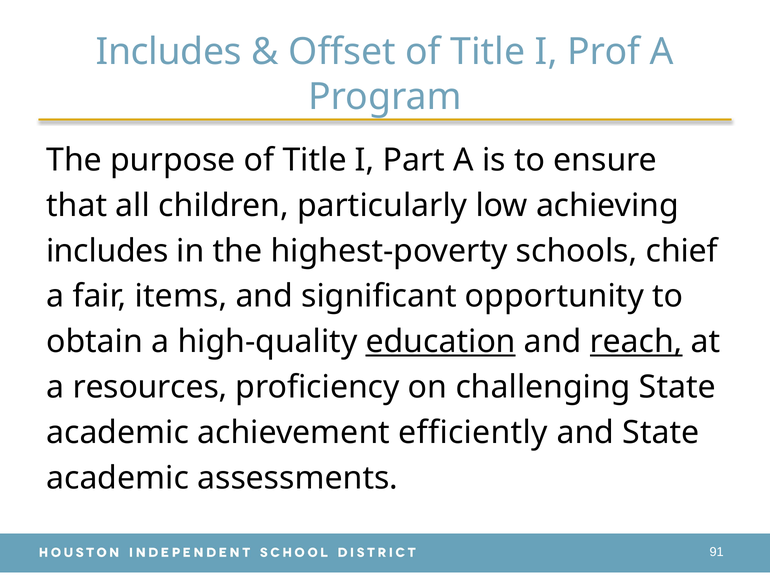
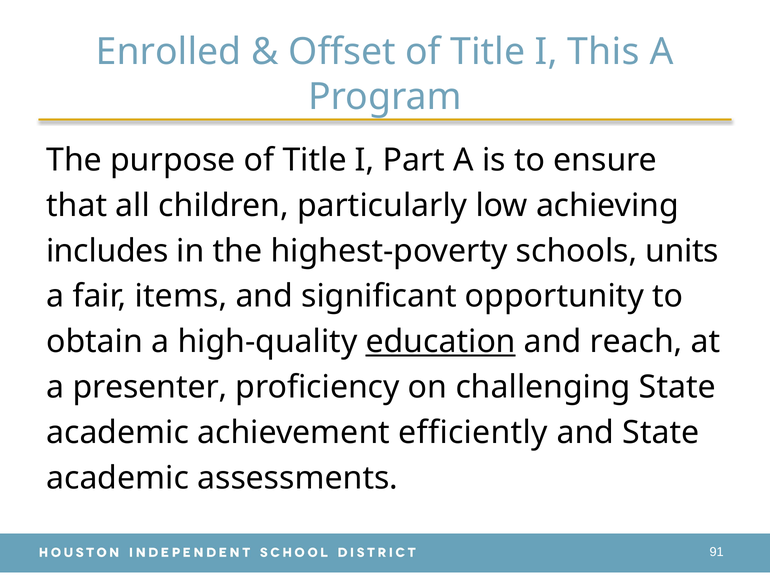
Includes at (169, 52): Includes -> Enrolled
Prof: Prof -> This
chief: chief -> units
reach underline: present -> none
resources: resources -> presenter
